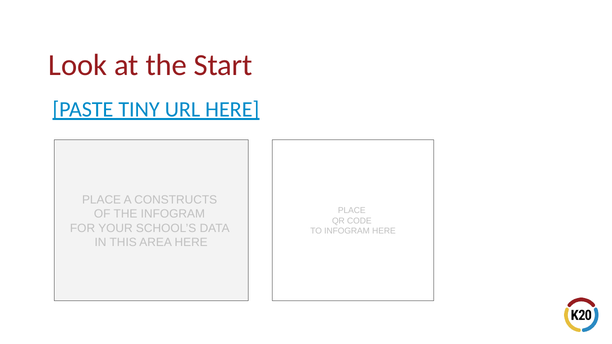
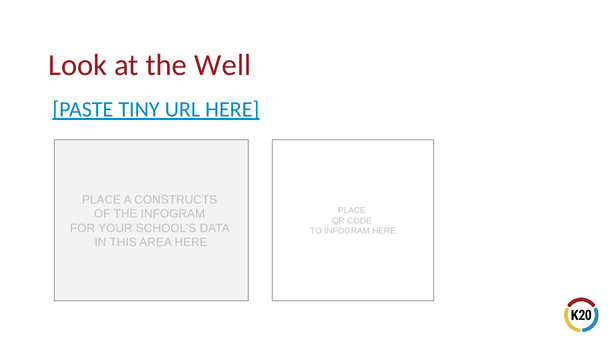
Start: Start -> Well
